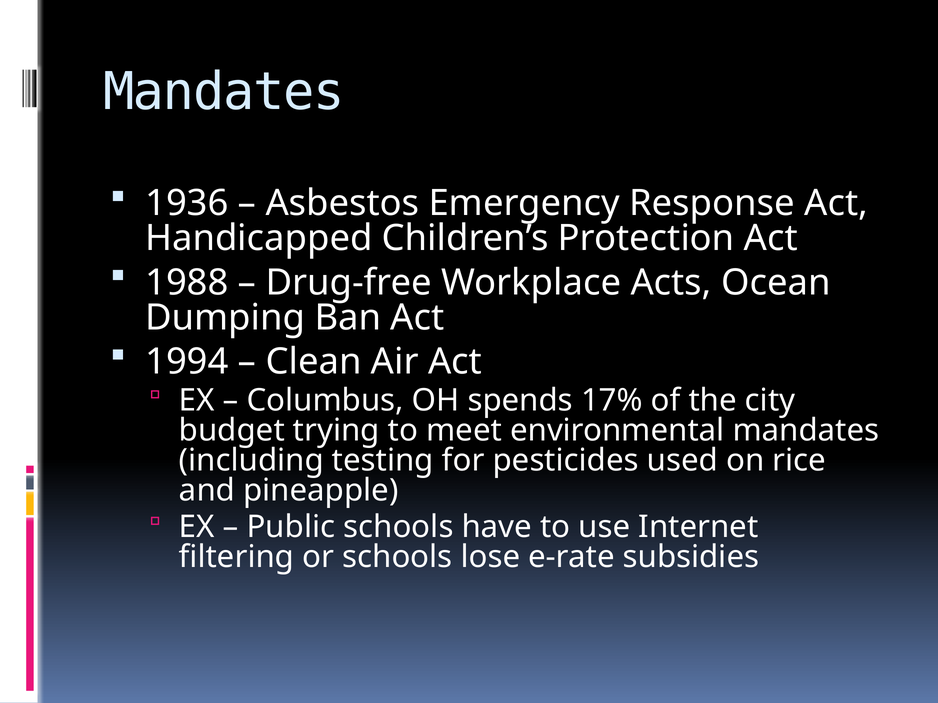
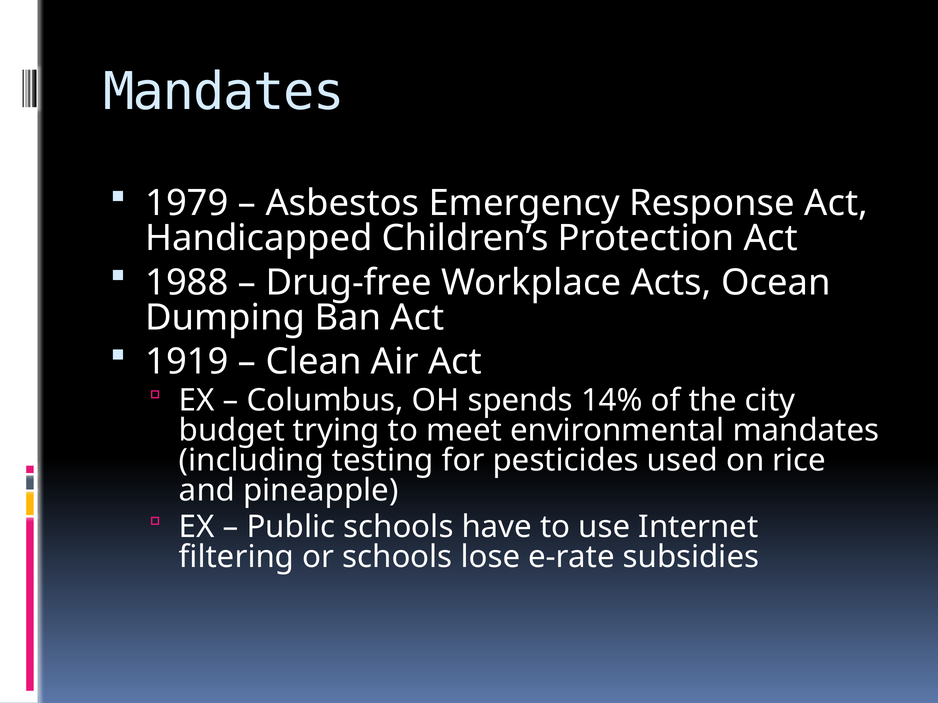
1936: 1936 -> 1979
1994: 1994 -> 1919
17%: 17% -> 14%
